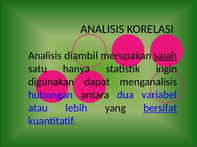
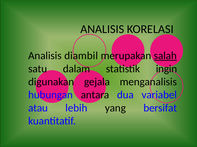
hanya: hanya -> dalam
dapat: dapat -> gejala
bersifat underline: present -> none
